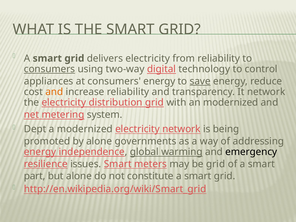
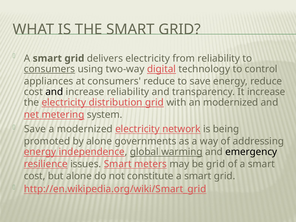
consumers energy: energy -> reduce
save at (200, 81) underline: present -> none
and at (54, 92) colour: orange -> black
It network: network -> increase
Dept at (35, 129): Dept -> Save
part at (35, 176): part -> cost
